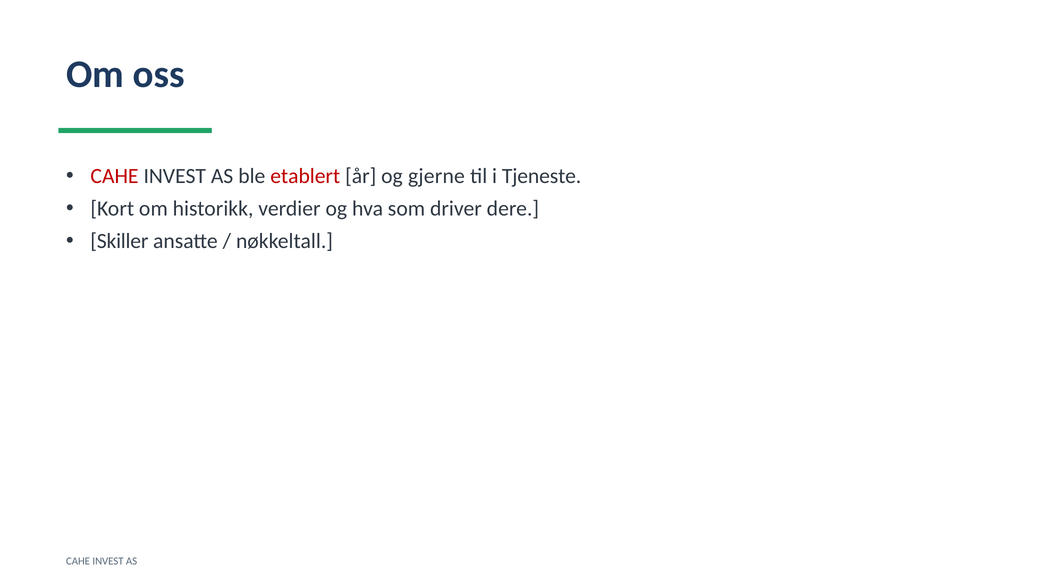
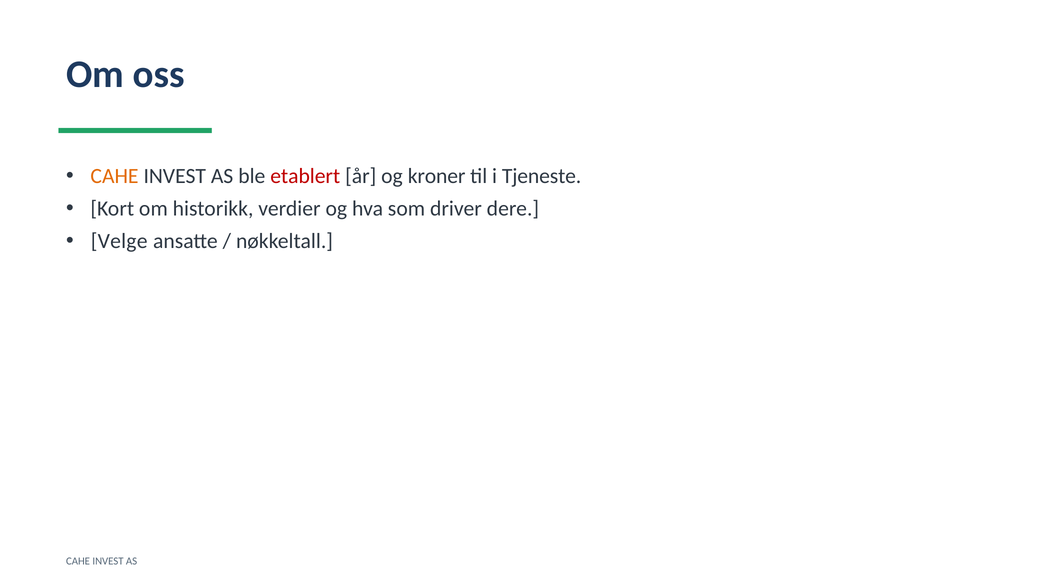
CAHE at (115, 176) colour: red -> orange
gjerne: gjerne -> kroner
Skiller: Skiller -> Velge
